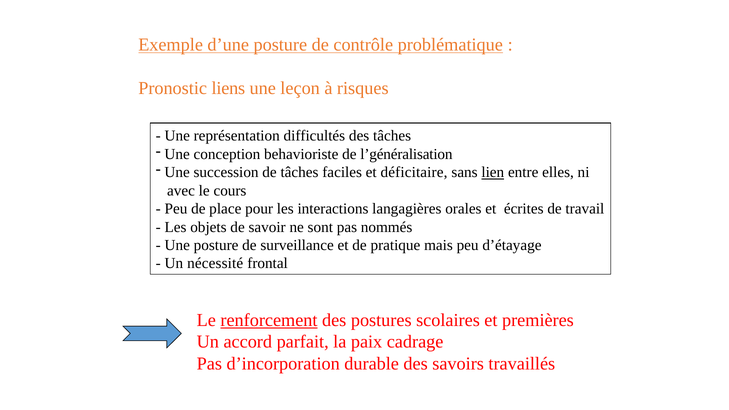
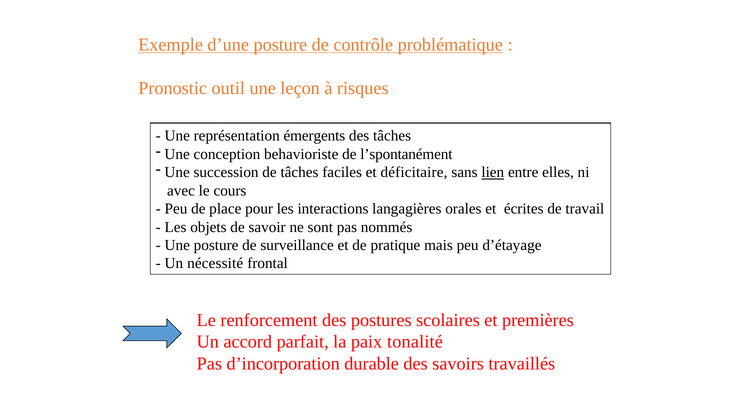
liens: liens -> outil
difficultés: difficultés -> émergents
l’généralisation: l’généralisation -> l’spontanément
renforcement underline: present -> none
cadrage: cadrage -> tonalité
